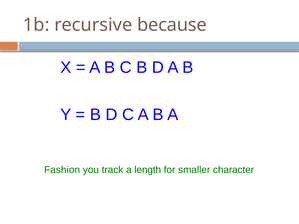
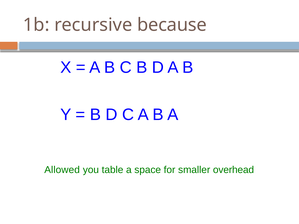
Fashion: Fashion -> Allowed
track: track -> table
length: length -> space
character: character -> overhead
